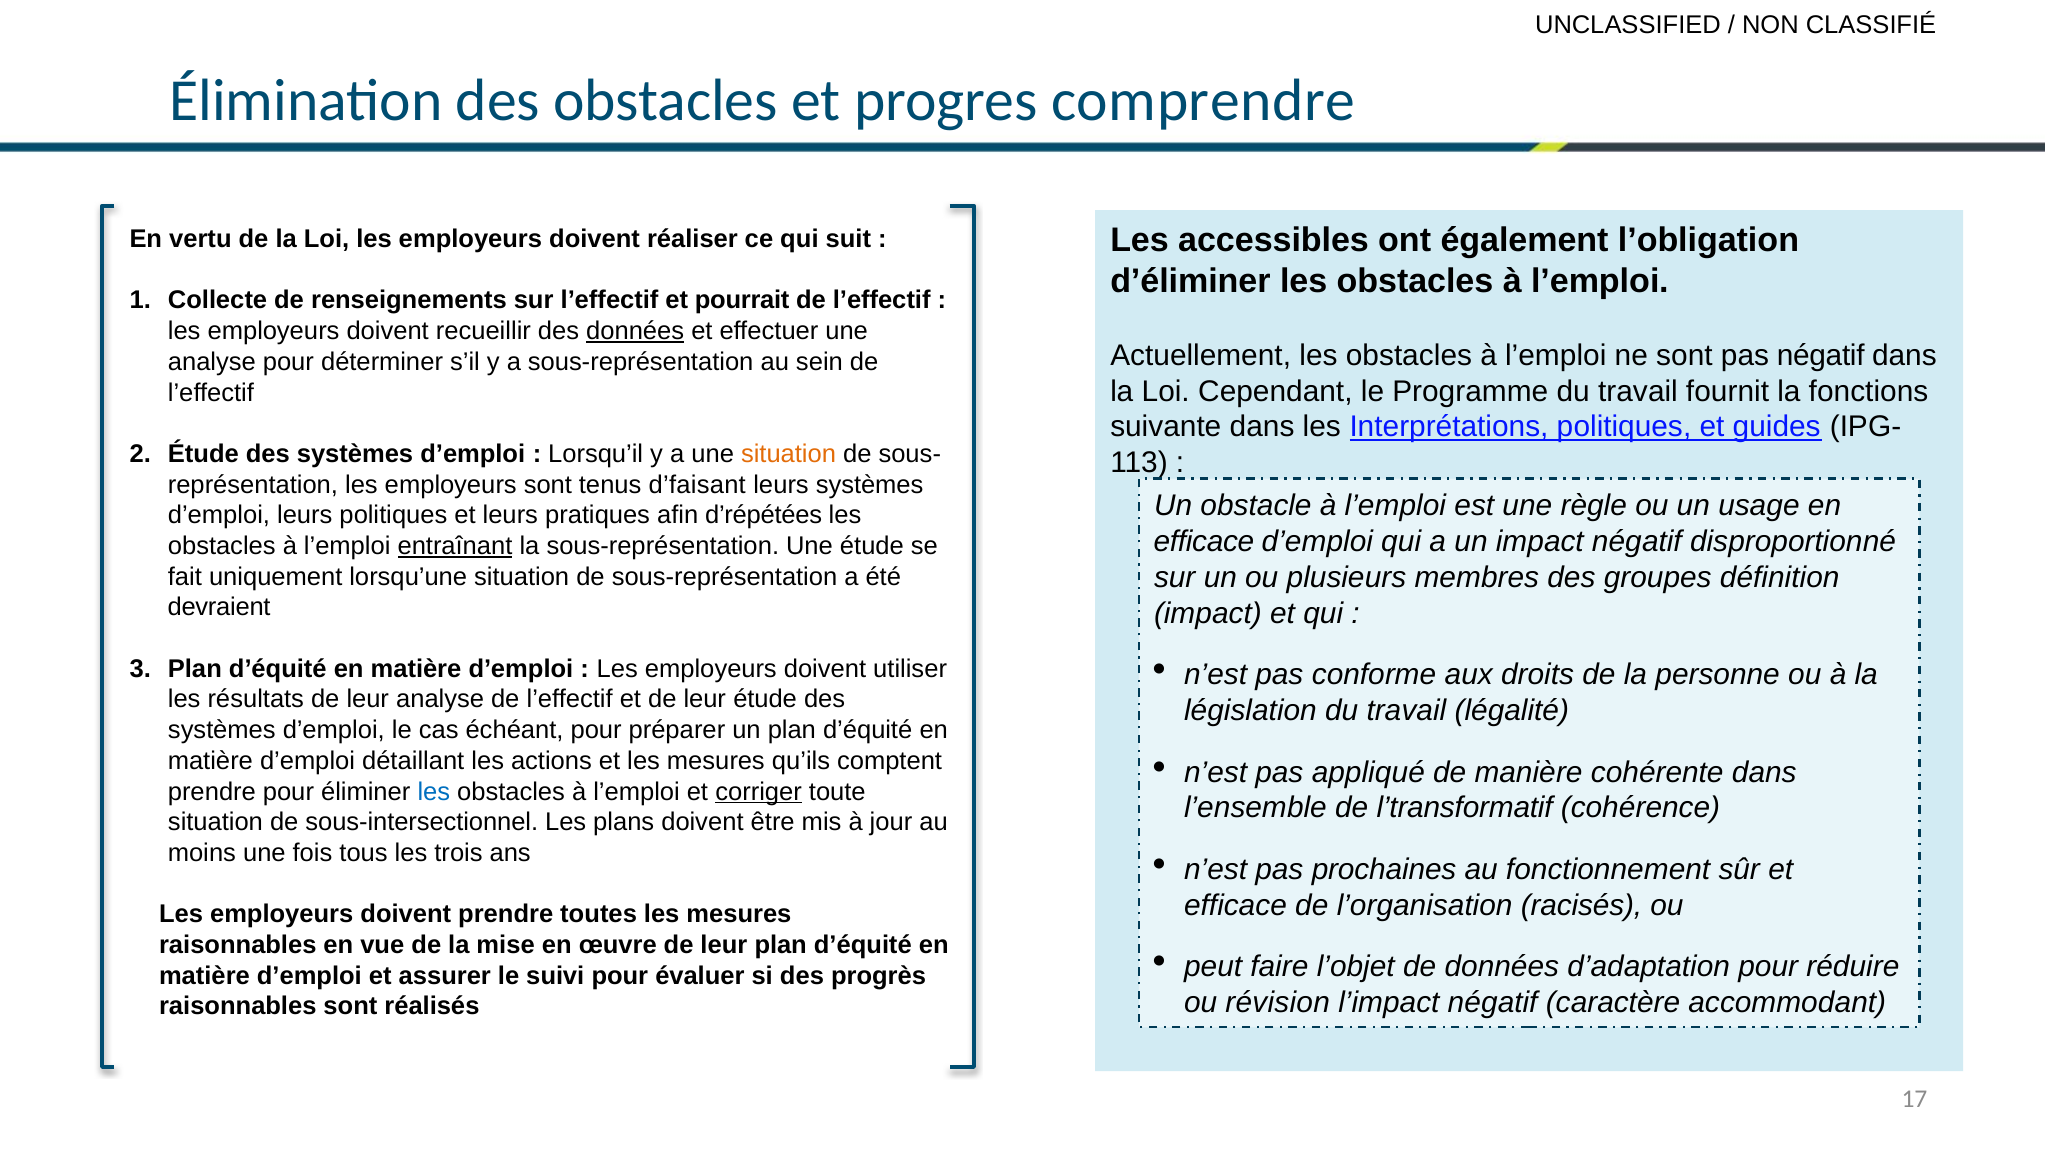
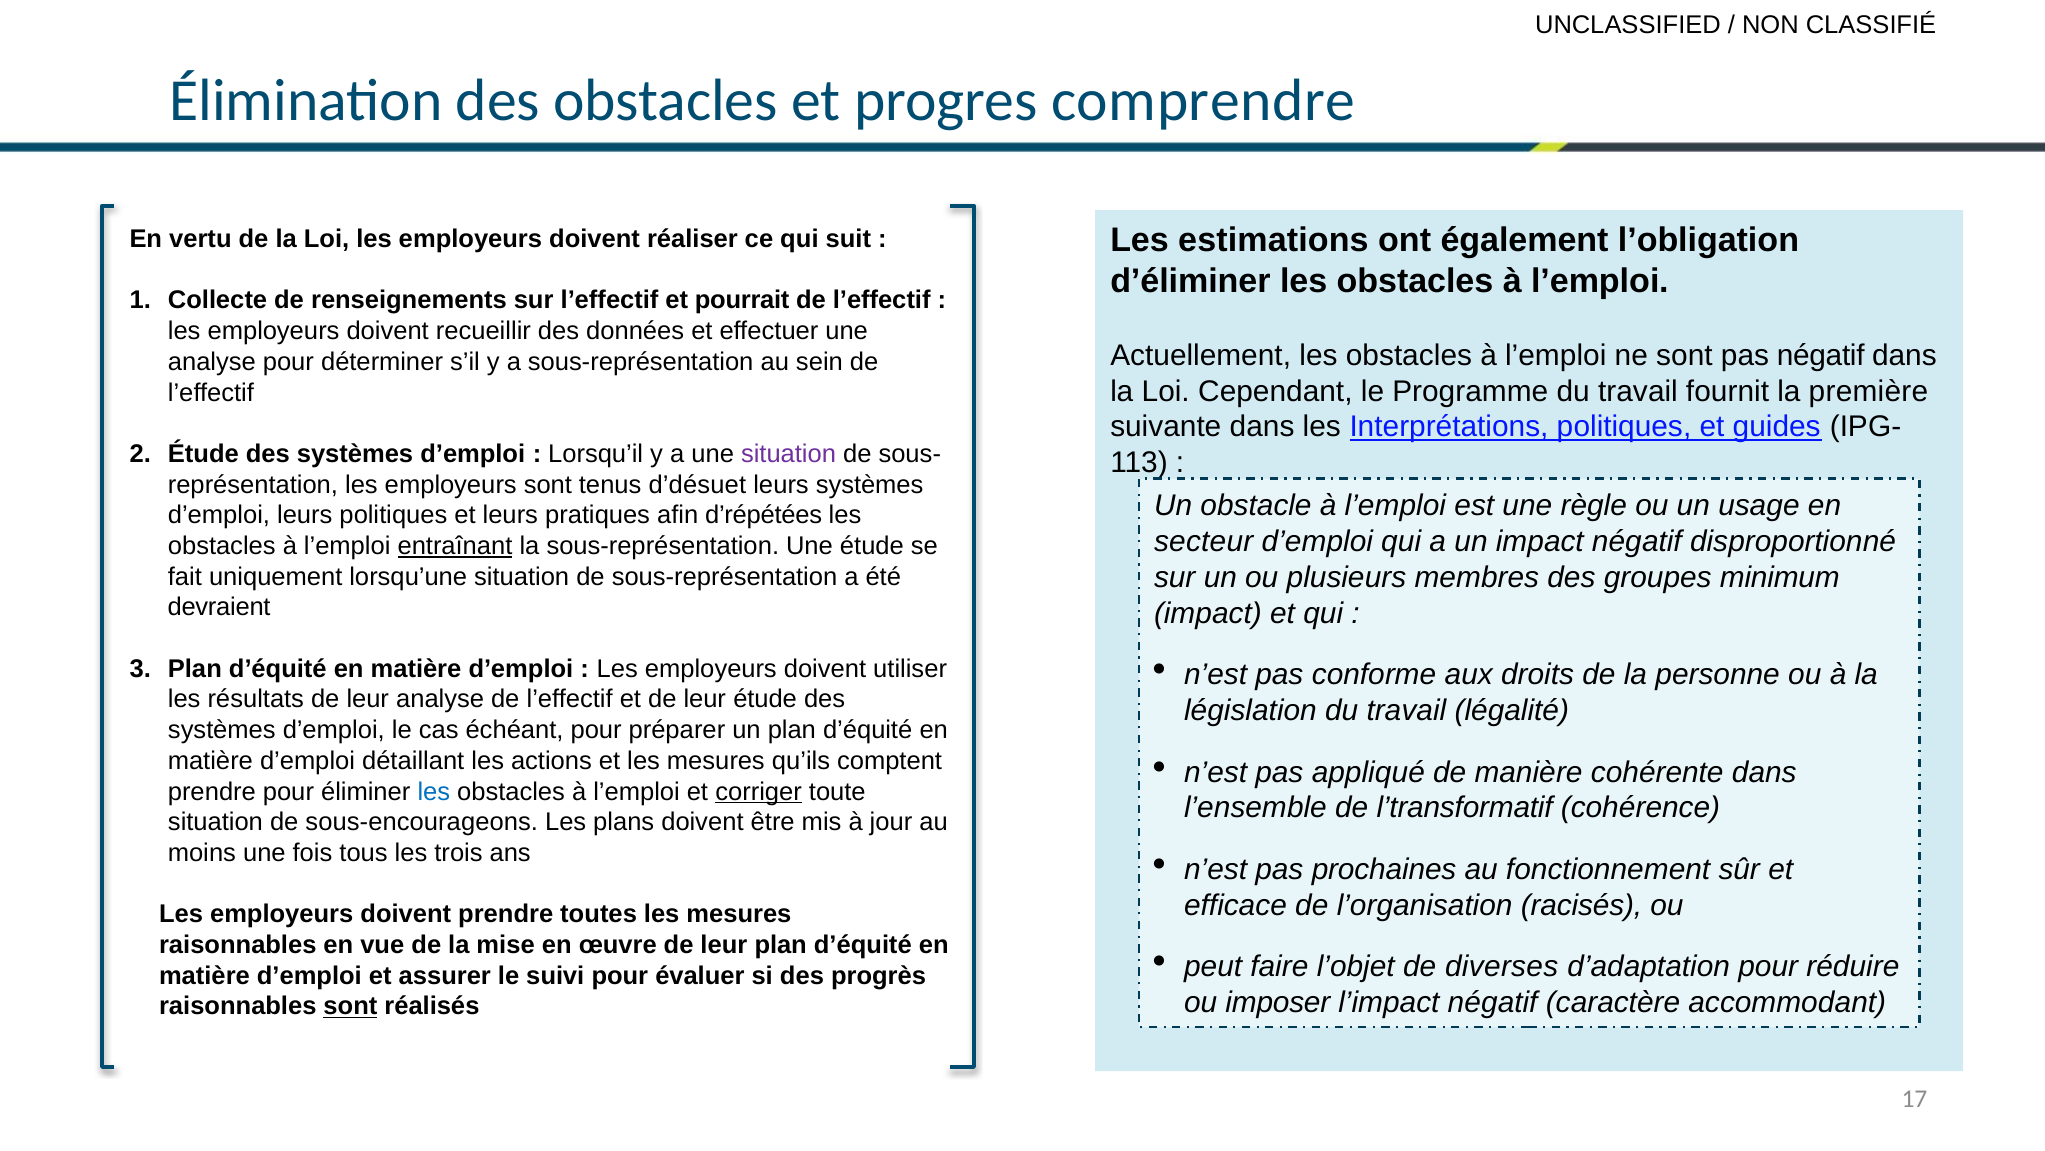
accessibles: accessibles -> estimations
données at (635, 331) underline: present -> none
fonctions: fonctions -> première
situation at (789, 454) colour: orange -> purple
d’faisant: d’faisant -> d’désuet
efficace at (1204, 542): efficace -> secteur
définition: définition -> minimum
sous-intersectionnel: sous-intersectionnel -> sous-encourageons
de données: données -> diverses
révision: révision -> imposer
sont at (350, 1006) underline: none -> present
